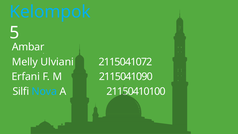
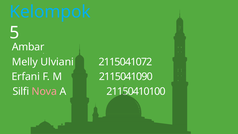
Nova colour: light blue -> pink
